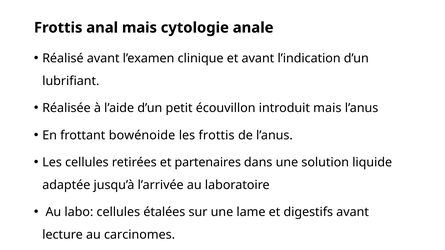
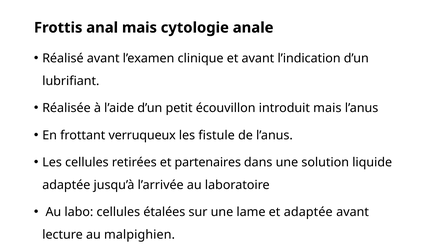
bowénoide: bowénoide -> verruqueux
les frottis: frottis -> fistule
et digestifs: digestifs -> adaptée
carcinomes: carcinomes -> malpighien
